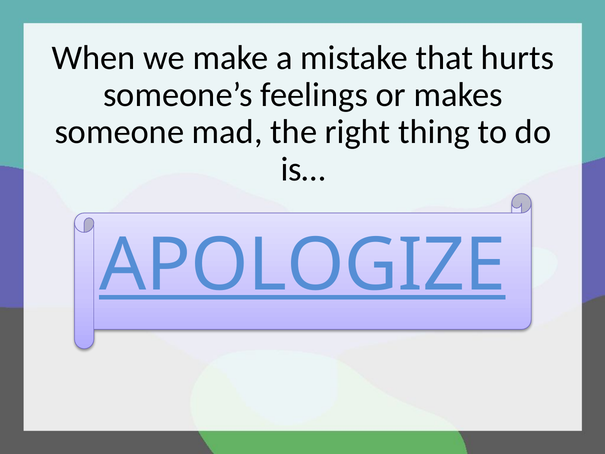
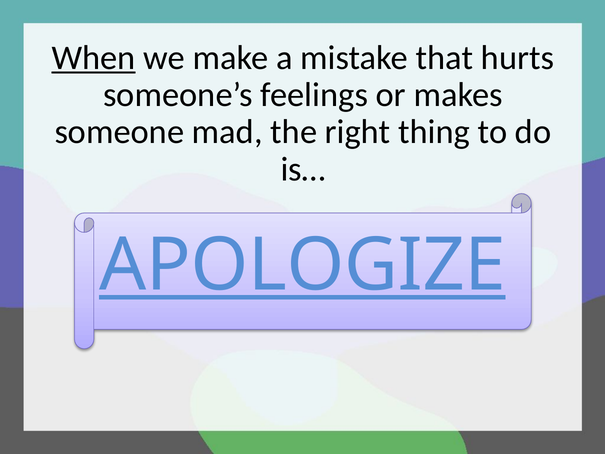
When underline: none -> present
